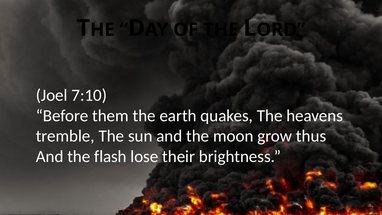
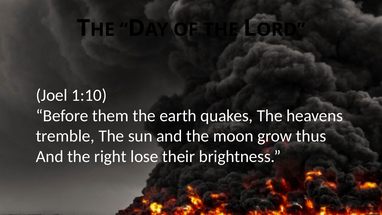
7:10: 7:10 -> 1:10
flash: flash -> right
